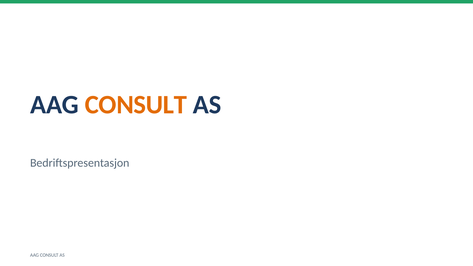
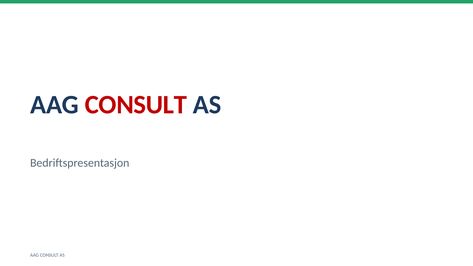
CONSULT at (136, 105) colour: orange -> red
